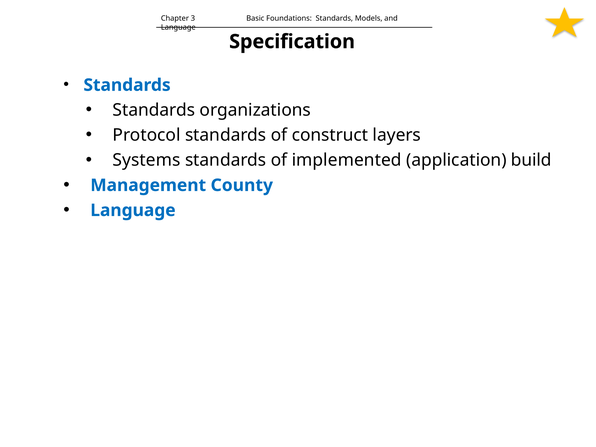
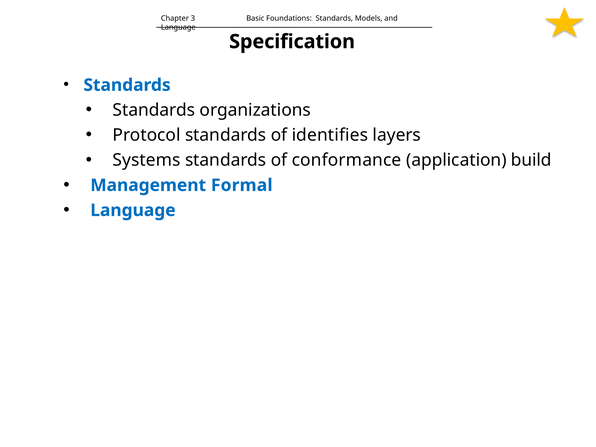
construct: construct -> identifies
implemented: implemented -> conformance
County: County -> Formal
